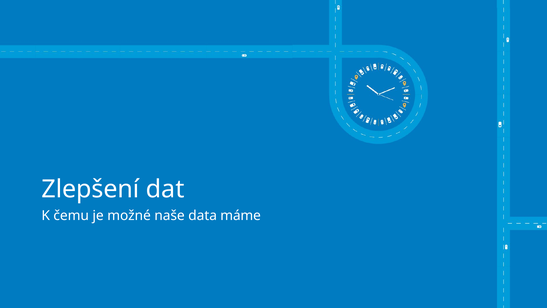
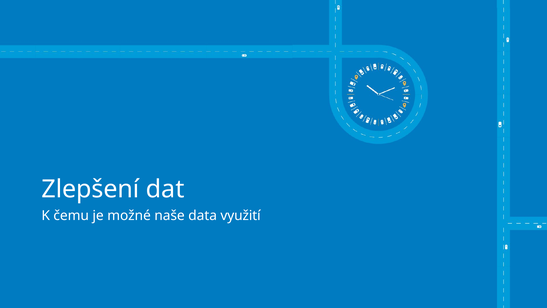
máme: máme -> využití
